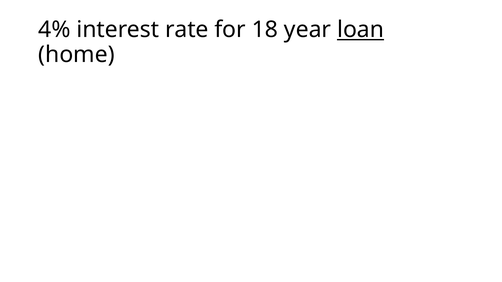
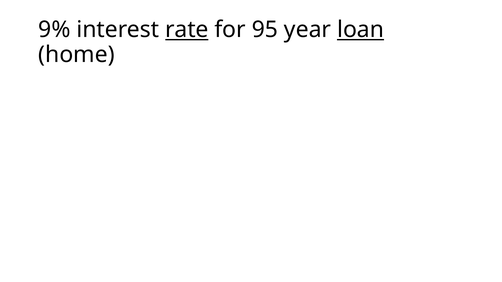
4%: 4% -> 9%
rate underline: none -> present
18: 18 -> 95
